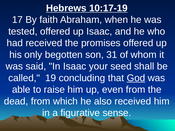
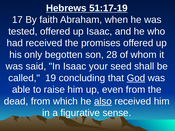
10:17-19: 10:17-19 -> 51:17-19
31: 31 -> 28
also underline: none -> present
